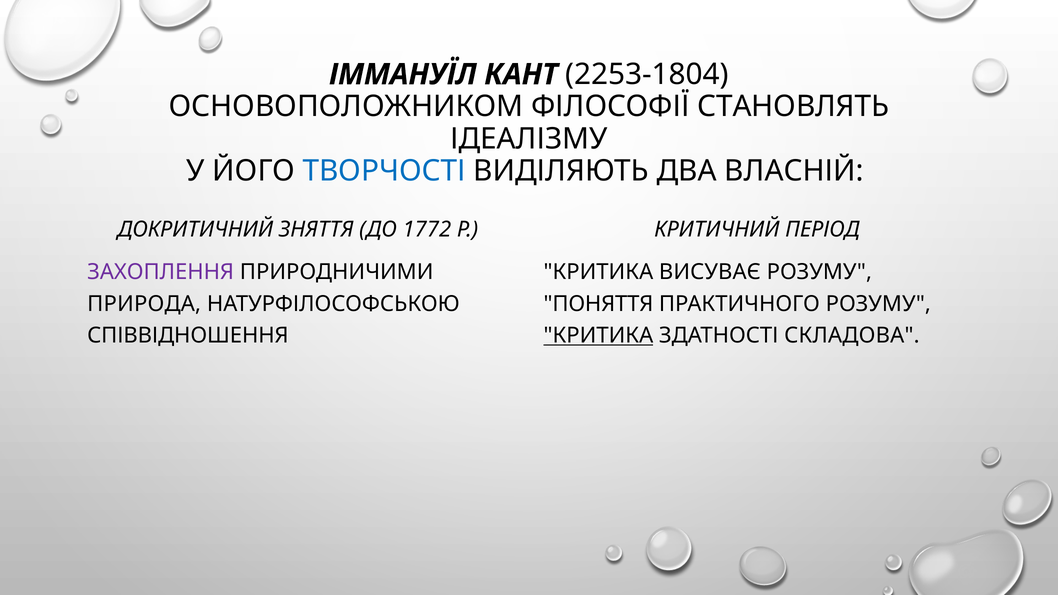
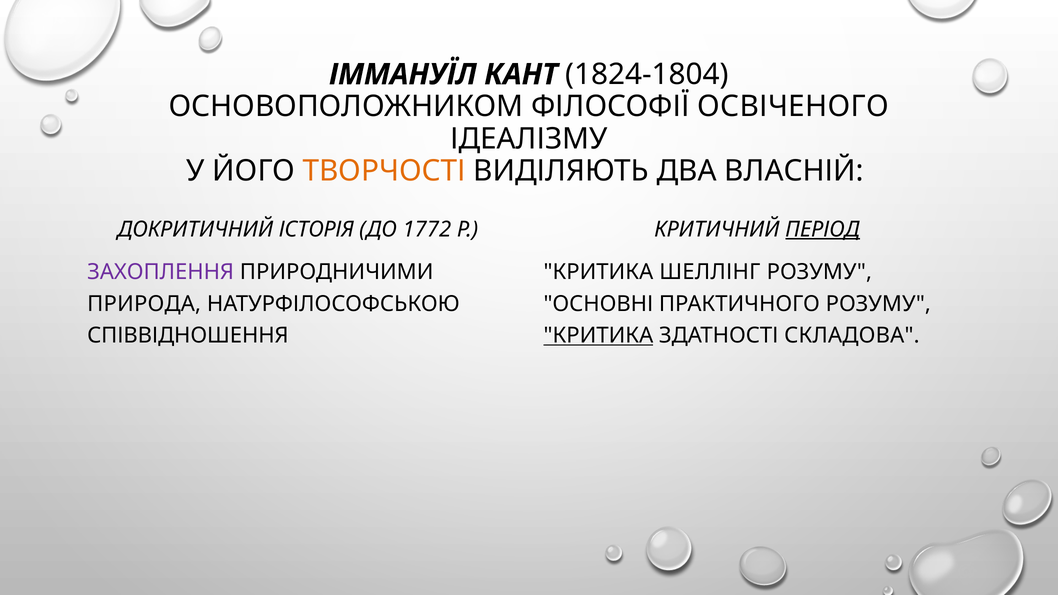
2253-1804: 2253-1804 -> 1824-1804
СТАНОВЛЯТЬ: СТАНОВЛЯТЬ -> ОСВІЧЕНОГО
ТВОРЧОСТІ colour: blue -> orange
ЗНЯТТЯ: ЗНЯТТЯ -> ІСТОРІЯ
ПЕРІОД underline: none -> present
ВИСУВАЄ: ВИСУВАЄ -> ШЕЛЛІНГ
ПОНЯТТЯ: ПОНЯТТЯ -> ОСНОВНІ
